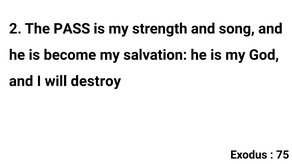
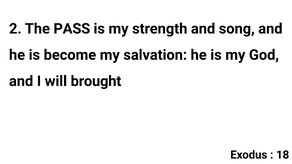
destroy: destroy -> brought
75: 75 -> 18
